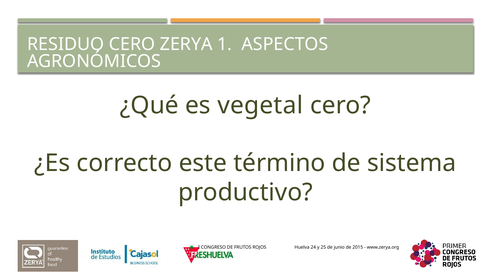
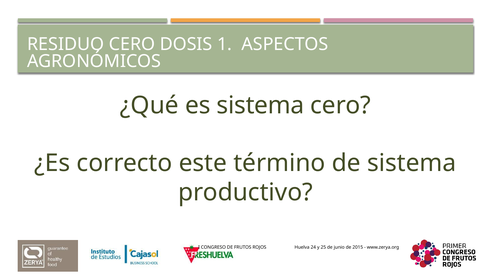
ZERYA: ZERYA -> DOSIS
es vegetal: vegetal -> sistema
